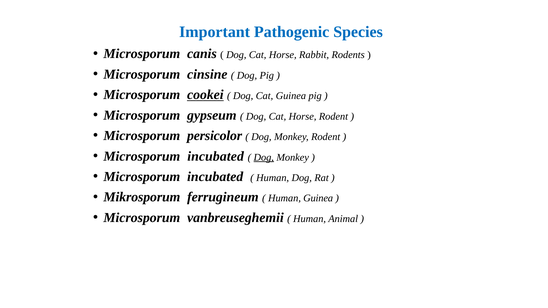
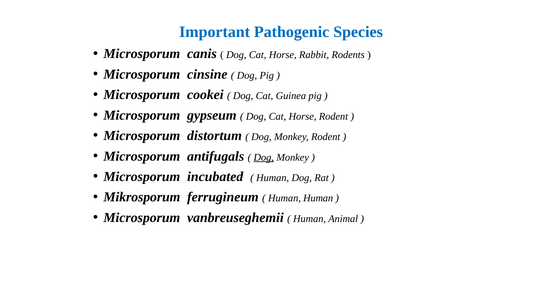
cookei underline: present -> none
persicolor: persicolor -> distortum
incubated at (216, 156): incubated -> antifugals
Human Guinea: Guinea -> Human
